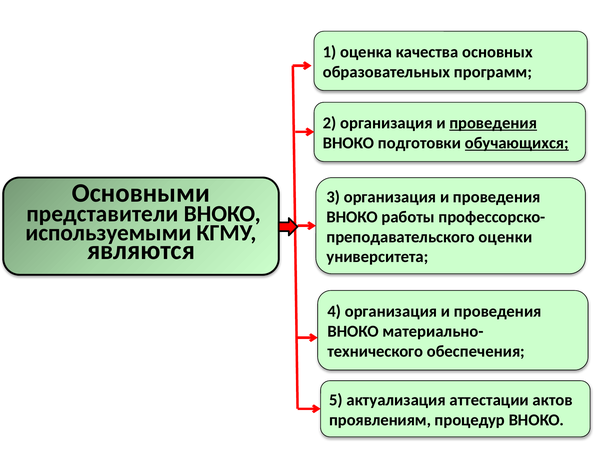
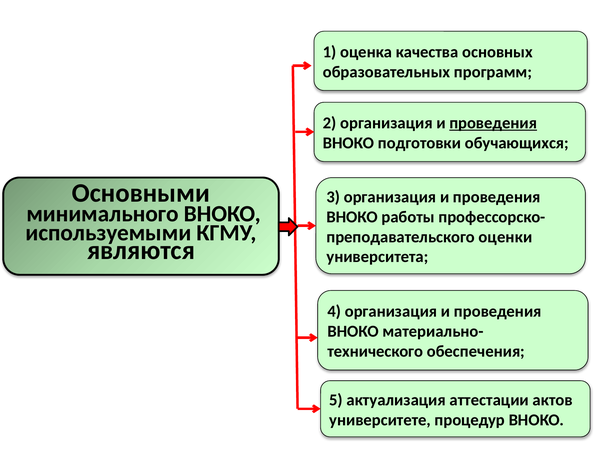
обучающихся underline: present -> none
представители: представители -> минимального
проявлениям: проявлениям -> университете
